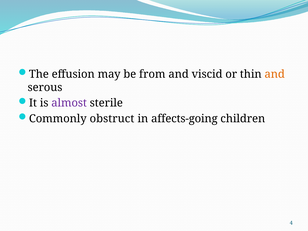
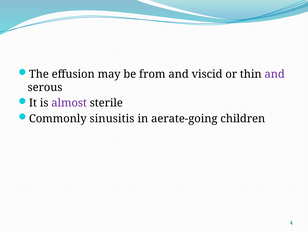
and at (275, 74) colour: orange -> purple
obstruct: obstruct -> sinusitis
affects-going: affects-going -> aerate-going
